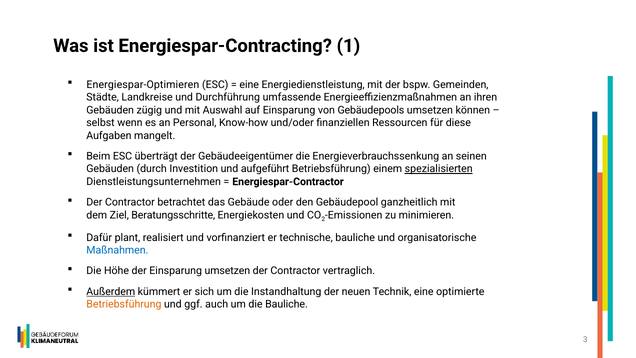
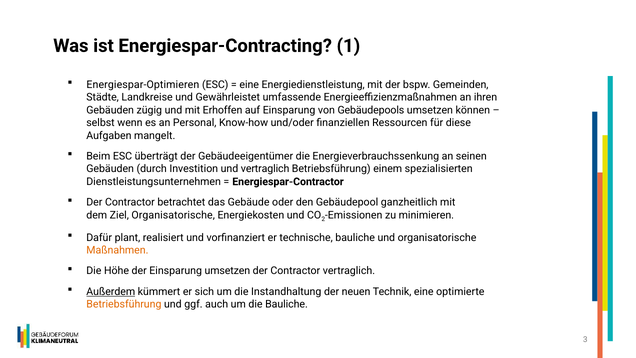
Durchführung: Durchführung -> Gewährleistet
Auswahl: Auswahl -> Erhoffen
und aufgeführt: aufgeführt -> vertraglich
spezialisierten underline: present -> none
Ziel Beratungsschritte: Beratungsschritte -> Organisatorische
Maßnahmen colour: blue -> orange
